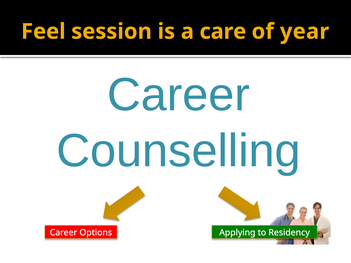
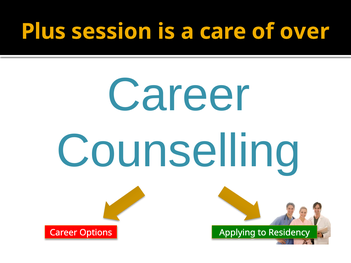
Feel: Feel -> Plus
year: year -> over
